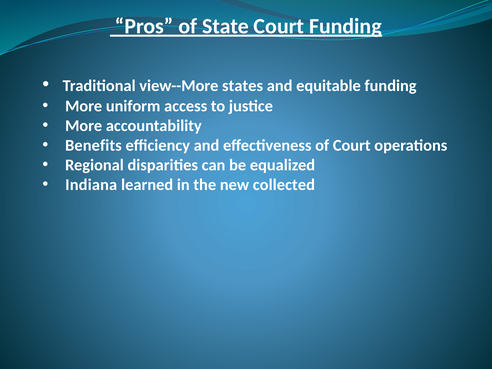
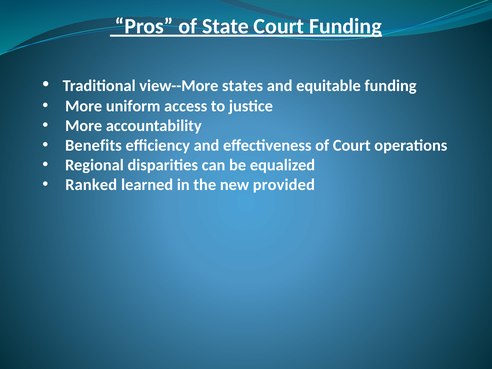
Indiana: Indiana -> Ranked
collected: collected -> provided
